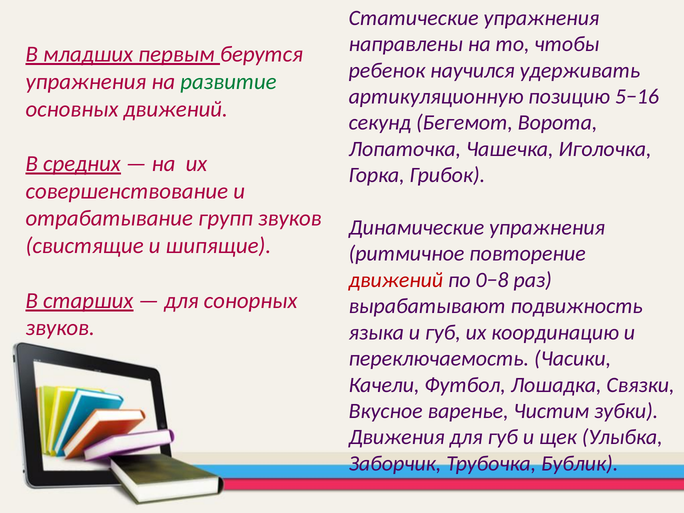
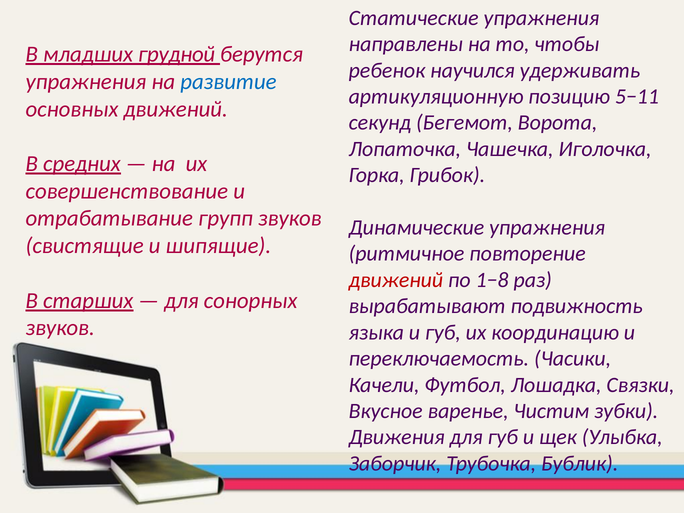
первым: первым -> грудной
развитие colour: green -> blue
5−16: 5−16 -> 5−11
0−8: 0−8 -> 1−8
